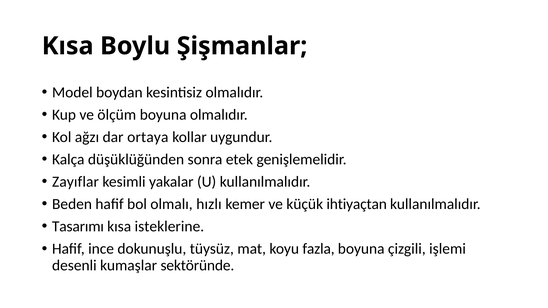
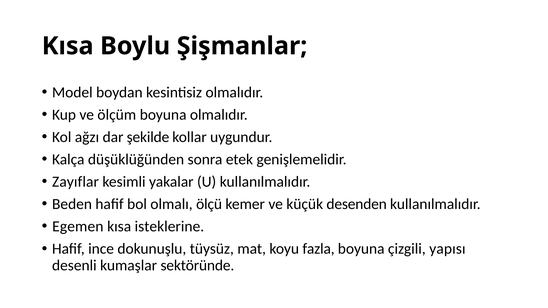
ortaya: ortaya -> şekilde
hızlı: hızlı -> ölçü
ihtiyaçtan: ihtiyaçtan -> desenden
Tasarımı: Tasarımı -> Egemen
işlemi: işlemi -> yapısı
